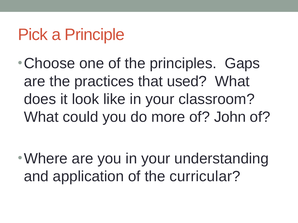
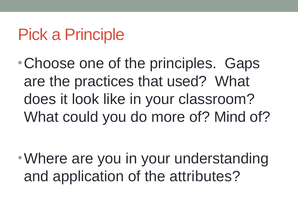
John: John -> Mind
curricular: curricular -> attributes
